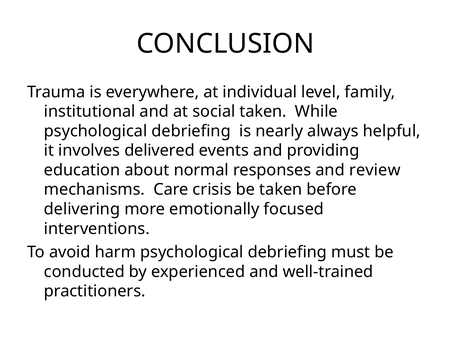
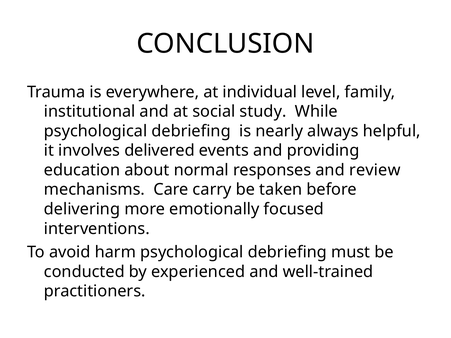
social taken: taken -> study
crisis: crisis -> carry
